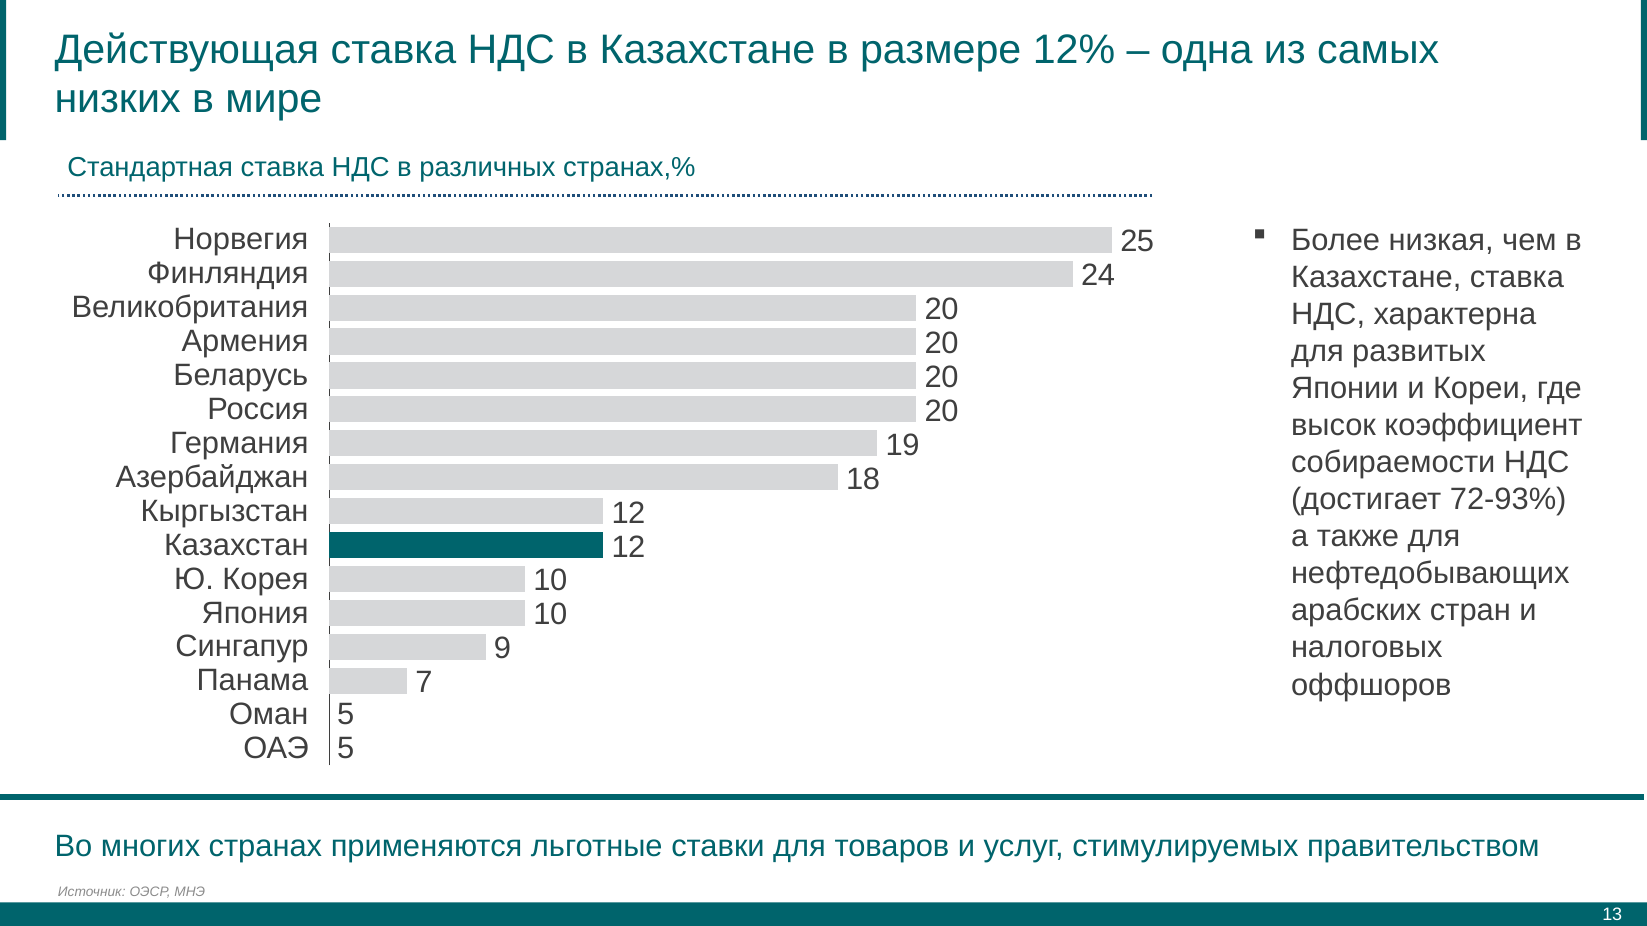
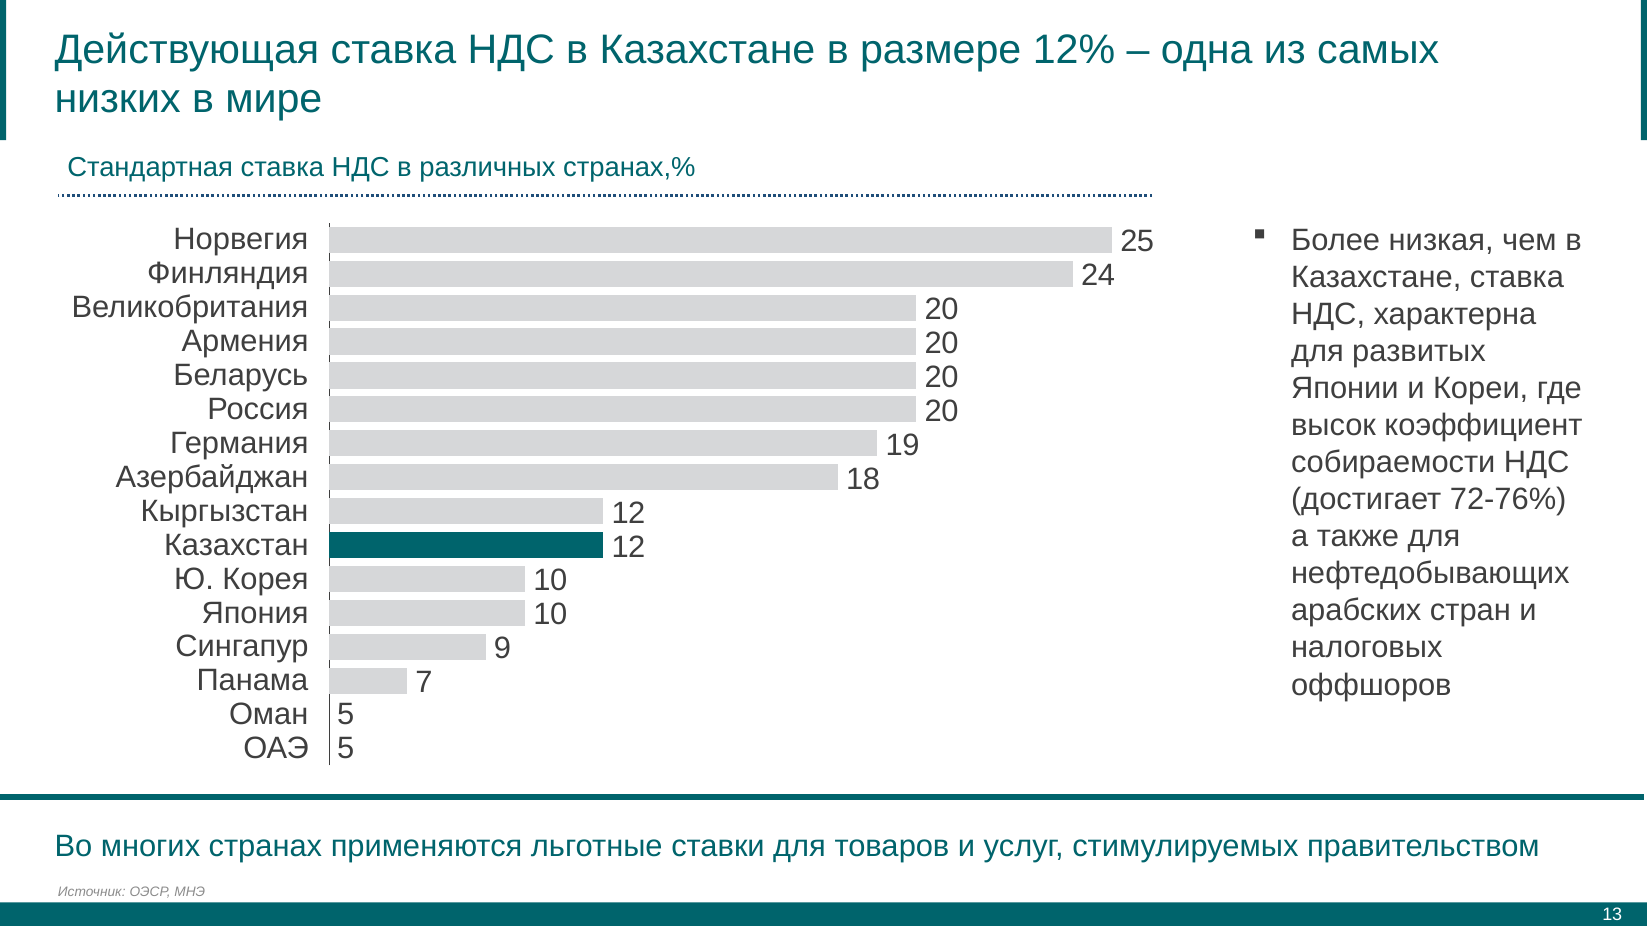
72-93%: 72-93% -> 72-76%
